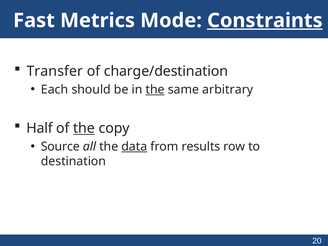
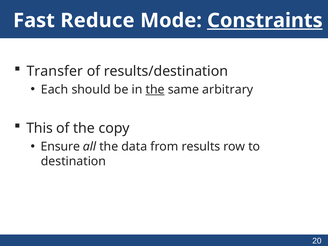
Metrics: Metrics -> Reduce
charge/destination: charge/destination -> results/destination
Half: Half -> This
the at (84, 128) underline: present -> none
Source: Source -> Ensure
data underline: present -> none
